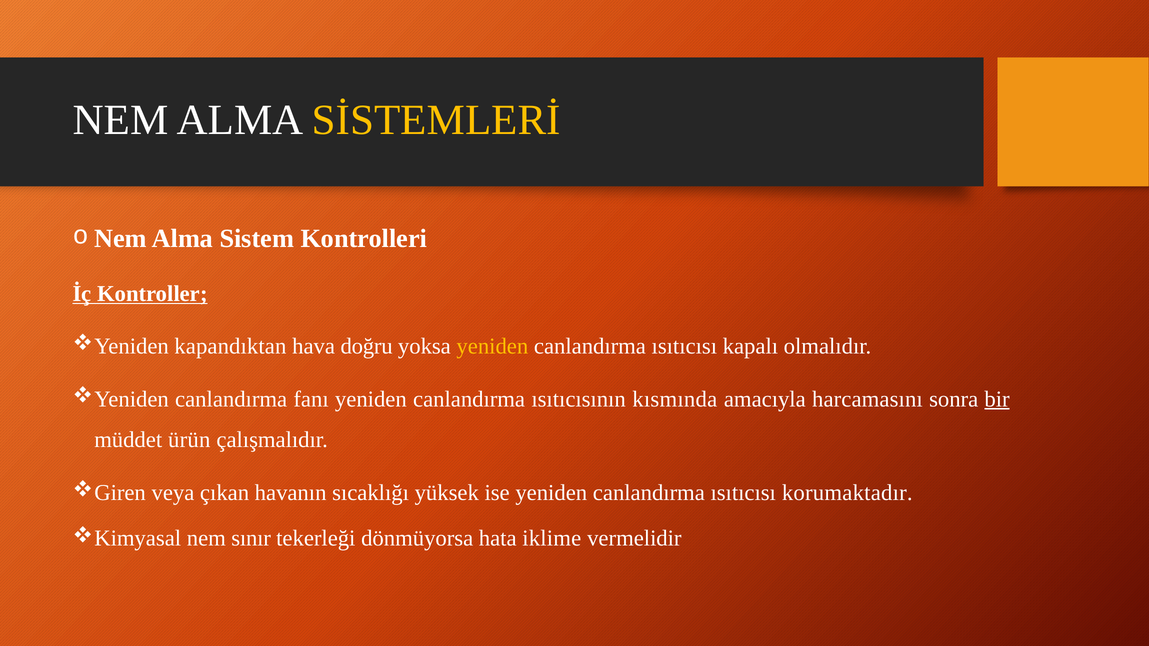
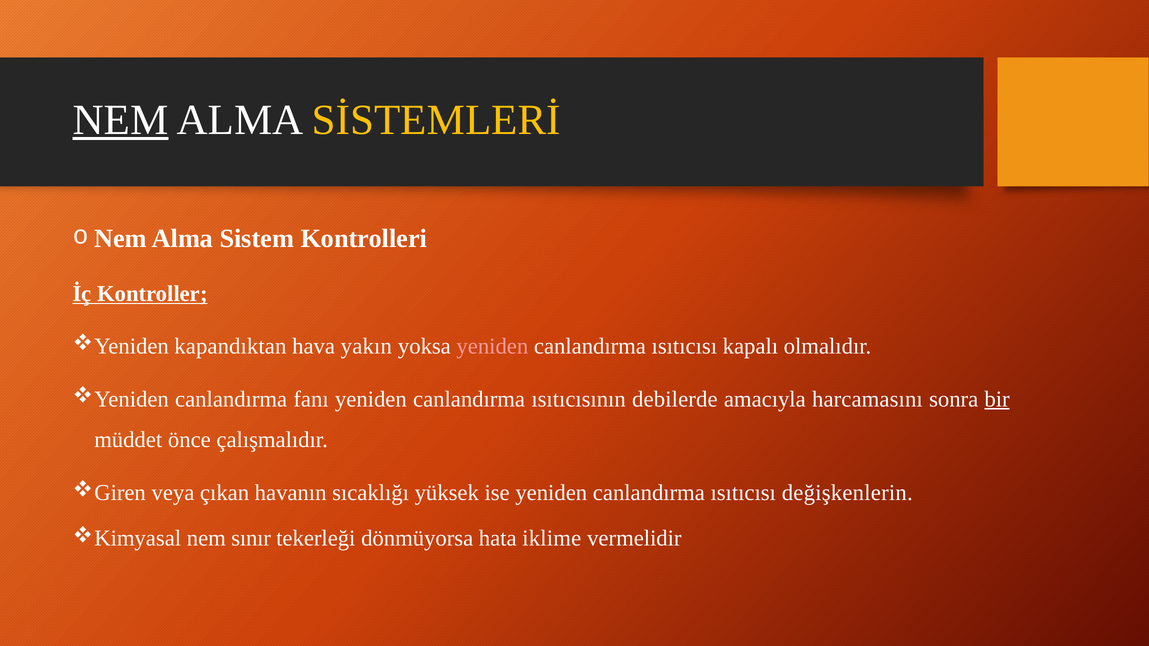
NEM at (121, 120) underline: none -> present
doğru: doğru -> yakın
yeniden at (492, 347) colour: yellow -> pink
kısmında: kısmında -> debilerde
ürün: ürün -> önce
korumaktadır: korumaktadır -> değişkenlerin
